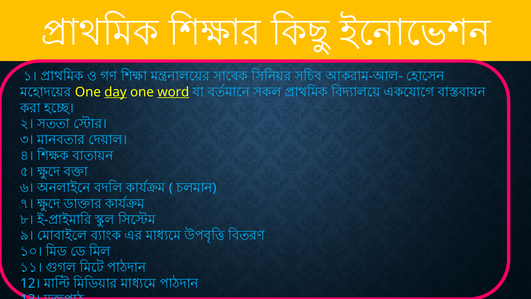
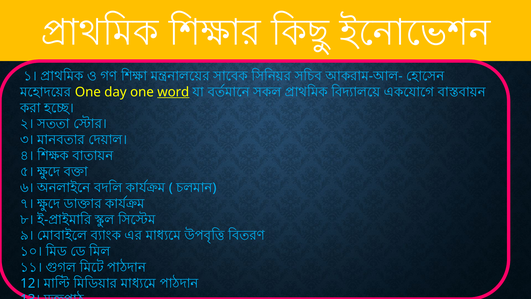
day underline: present -> none
